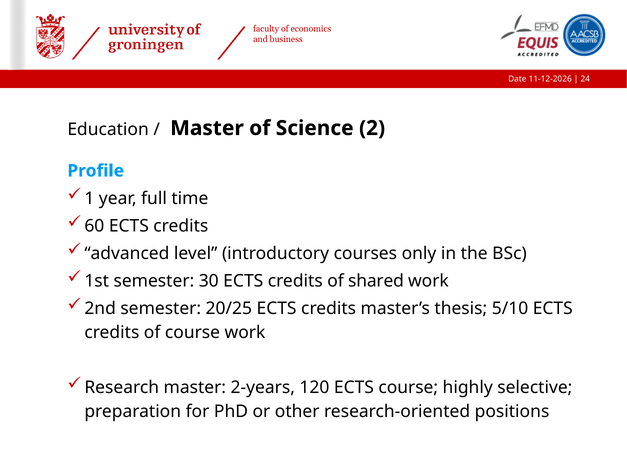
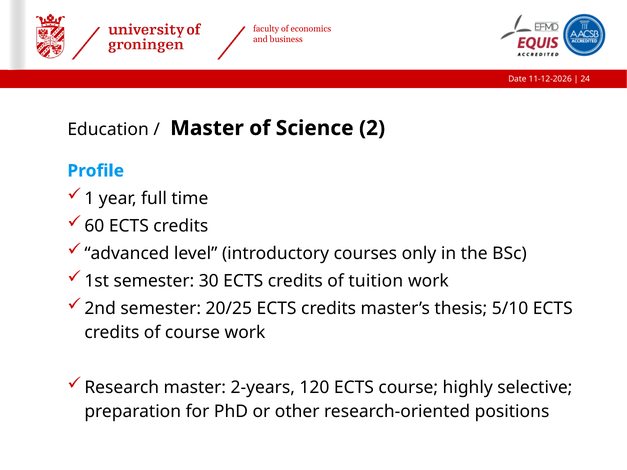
shared: shared -> tuition
